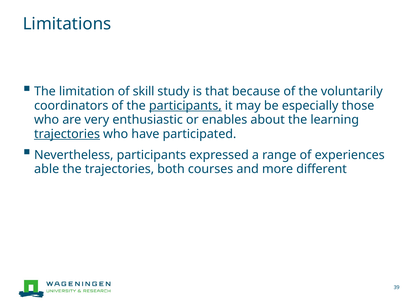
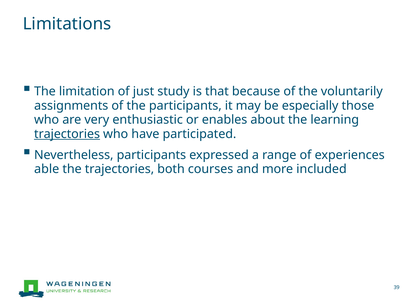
skill: skill -> just
coordinators: coordinators -> assignments
participants at (185, 106) underline: present -> none
different: different -> included
